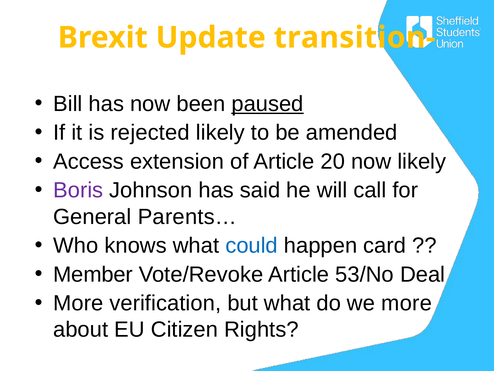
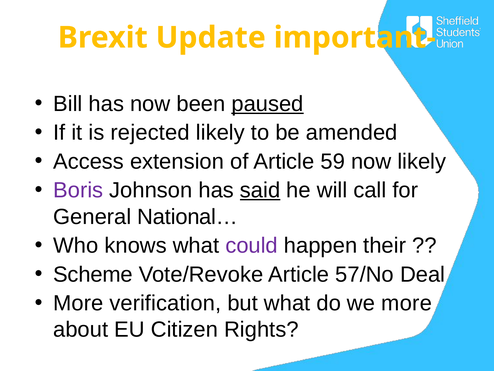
transition-: transition- -> important-
20: 20 -> 59
said underline: none -> present
Parents…: Parents… -> National…
could colour: blue -> purple
card: card -> their
Member: Member -> Scheme
53/No: 53/No -> 57/No
